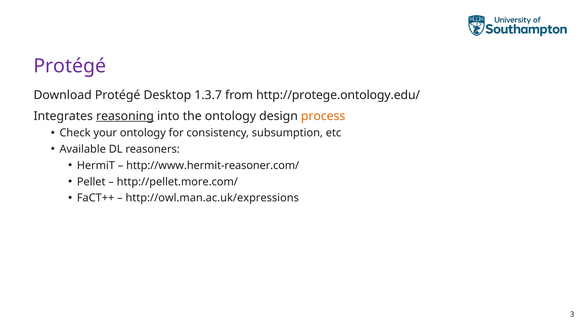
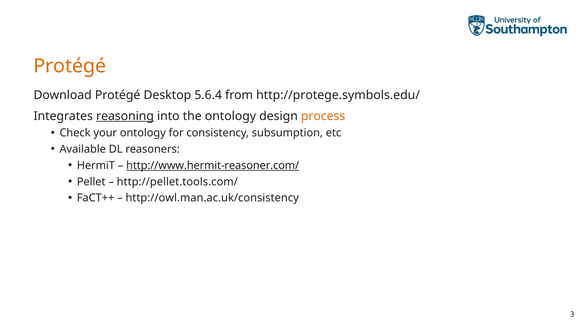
Protégé at (70, 66) colour: purple -> orange
1.3.7: 1.3.7 -> 5.6.4
http://protege.ontology.edu/: http://protege.ontology.edu/ -> http://protege.symbols.edu/
http://www.hermit-reasoner.com/ underline: none -> present
http://pellet.more.com/: http://pellet.more.com/ -> http://pellet.tools.com/
http://owl.man.ac.uk/expressions: http://owl.man.ac.uk/expressions -> http://owl.man.ac.uk/consistency
